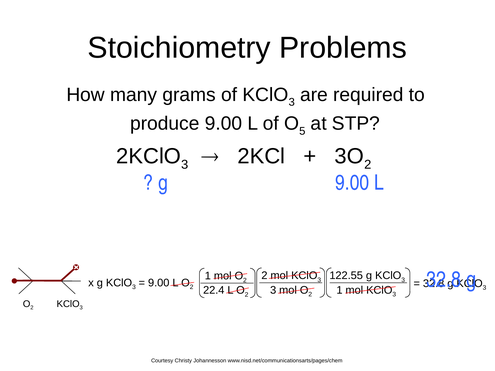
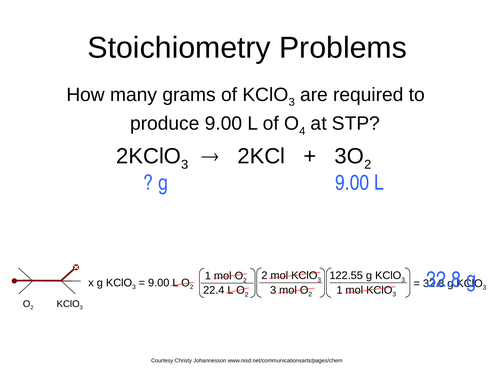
5: 5 -> 4
